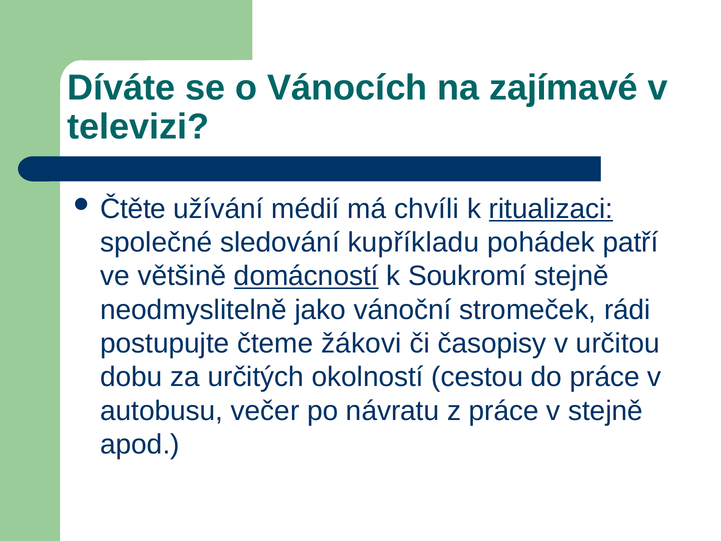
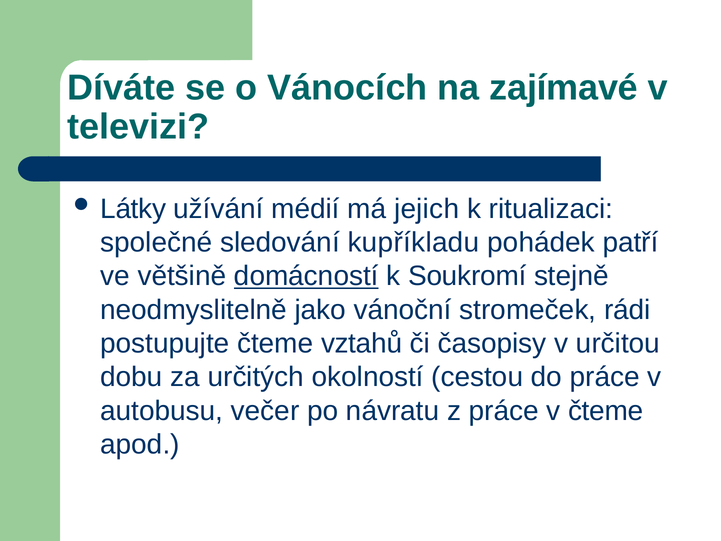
Čtěte: Čtěte -> Látky
chvíli: chvíli -> jejich
ritualizaci underline: present -> none
žákovi: žákovi -> vztahů
v stejně: stejně -> čteme
